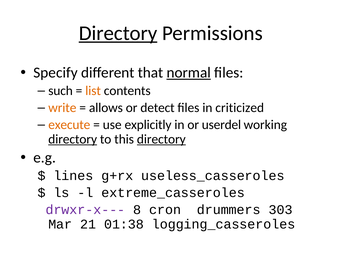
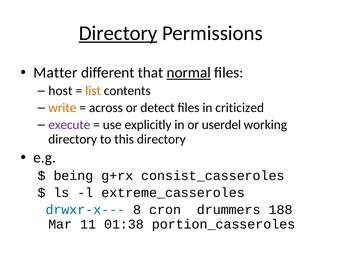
Specify: Specify -> Matter
such: such -> host
allows: allows -> across
execute colour: orange -> purple
directory at (73, 139) underline: present -> none
directory at (161, 139) underline: present -> none
lines: lines -> being
useless_casseroles: useless_casseroles -> consist_casseroles
drwxr-x--- colour: purple -> blue
303: 303 -> 188
21: 21 -> 11
logging_casseroles: logging_casseroles -> portion_casseroles
